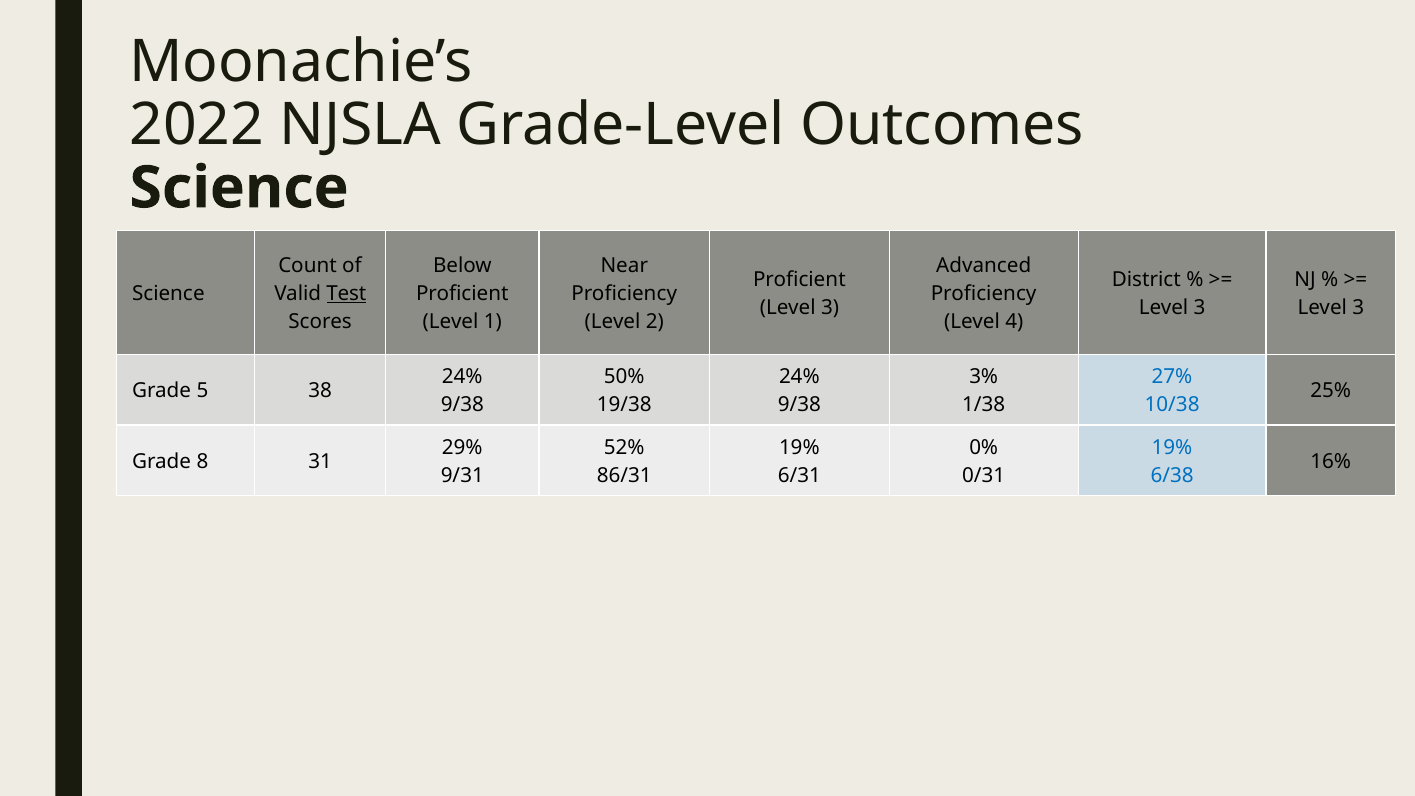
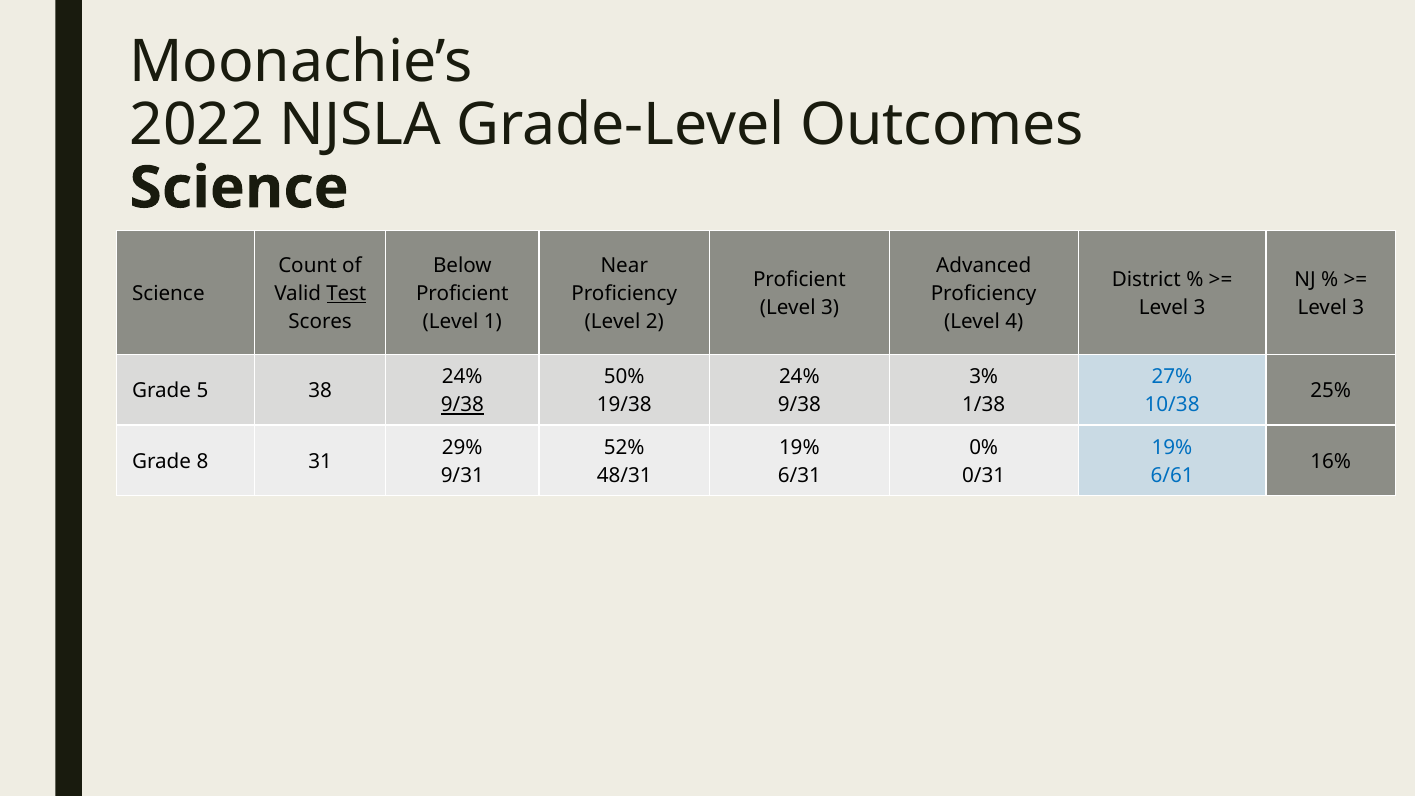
9/38 at (462, 405) underline: none -> present
86/31: 86/31 -> 48/31
6/38: 6/38 -> 6/61
